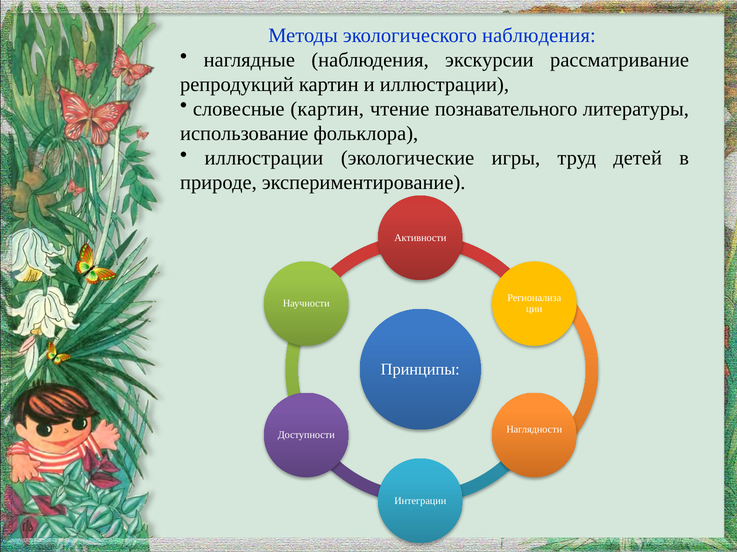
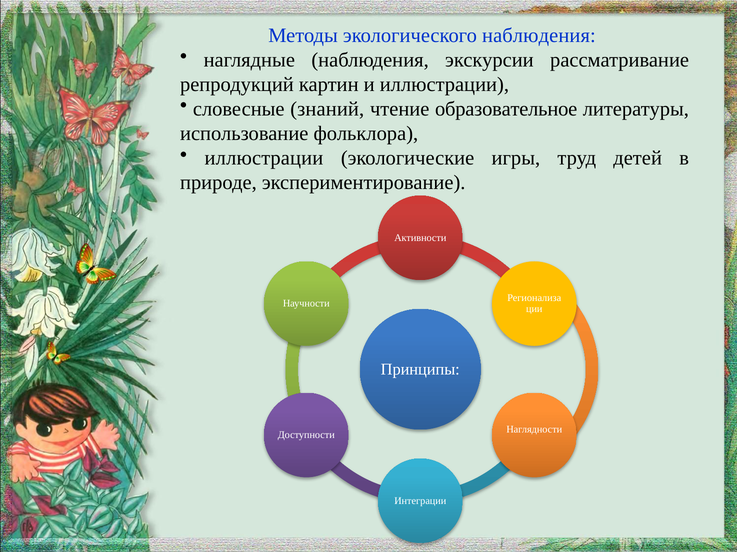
словесные картин: картин -> знаний
познавательного: познавательного -> образовательное
